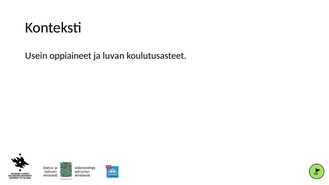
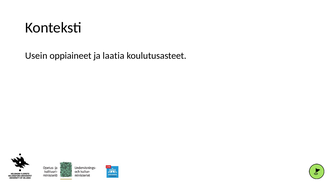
luvan: luvan -> laatia
